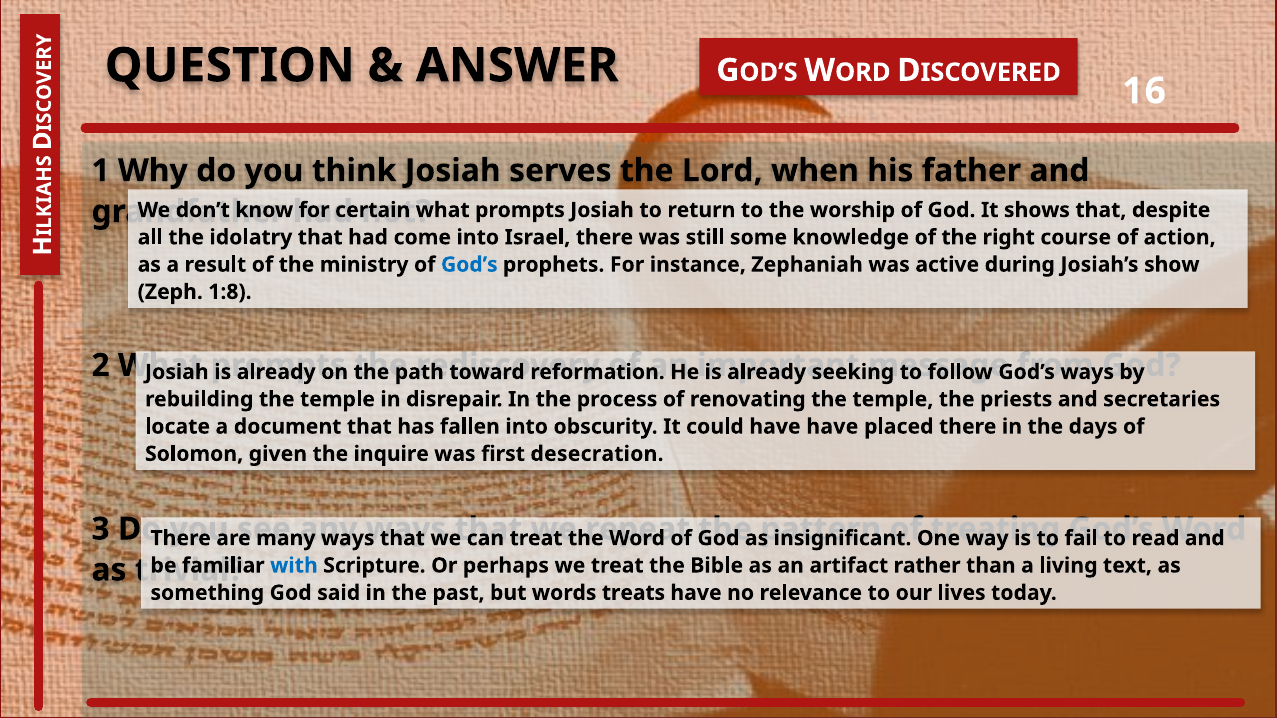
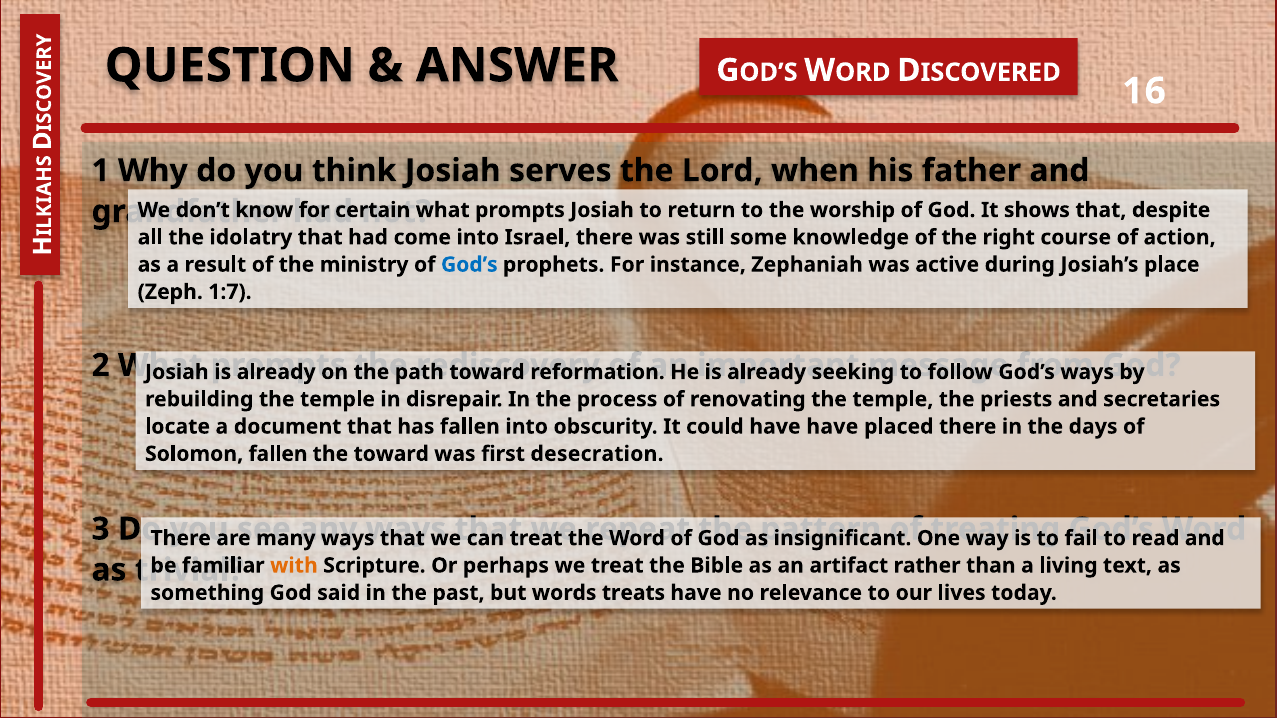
show: show -> place
1:8: 1:8 -> 1:7
Solomon given: given -> fallen
the inquire: inquire -> toward
with colour: blue -> orange
